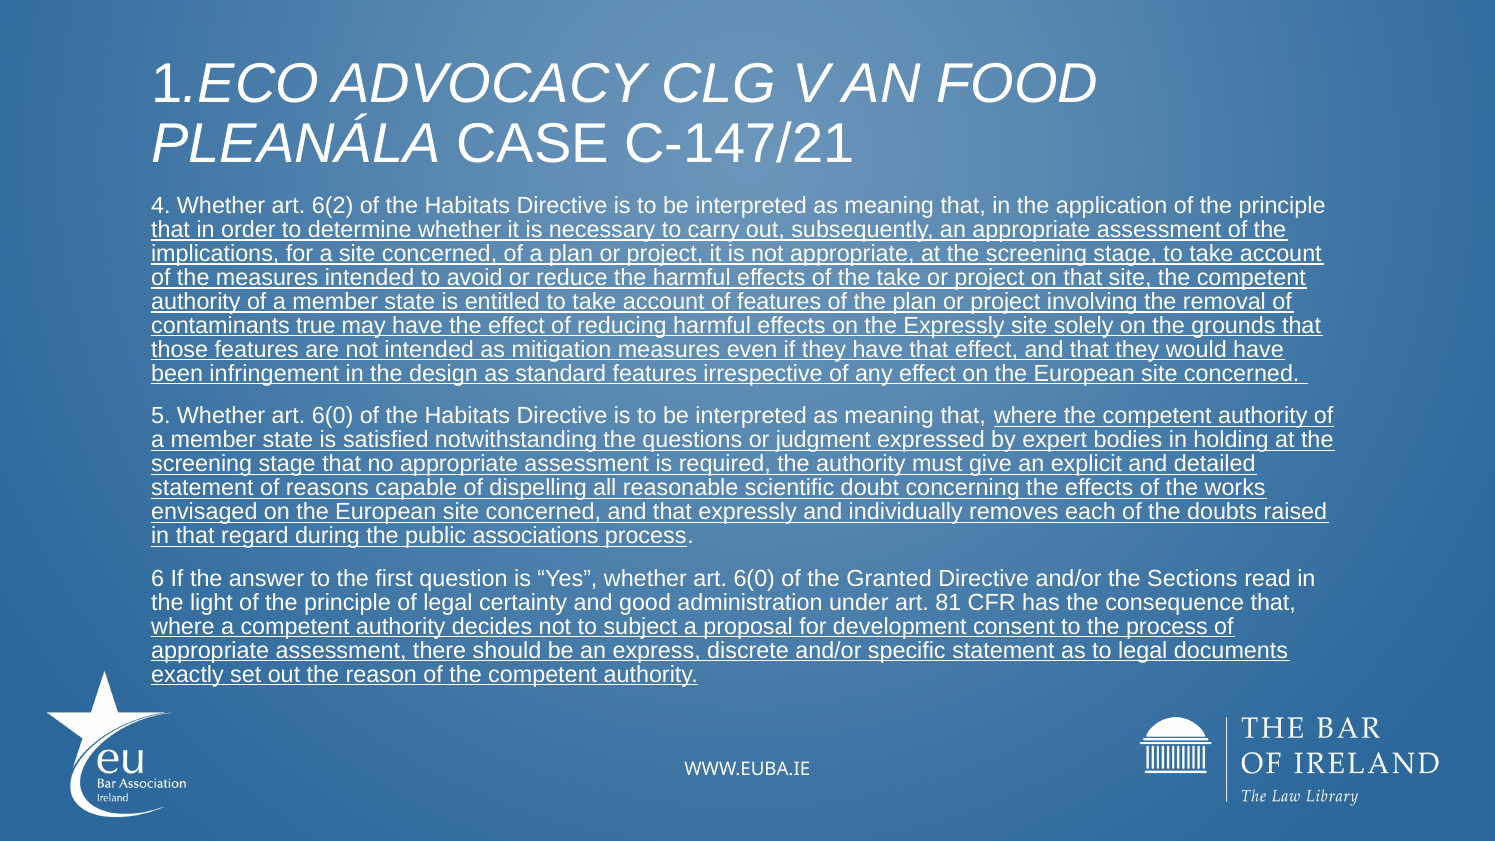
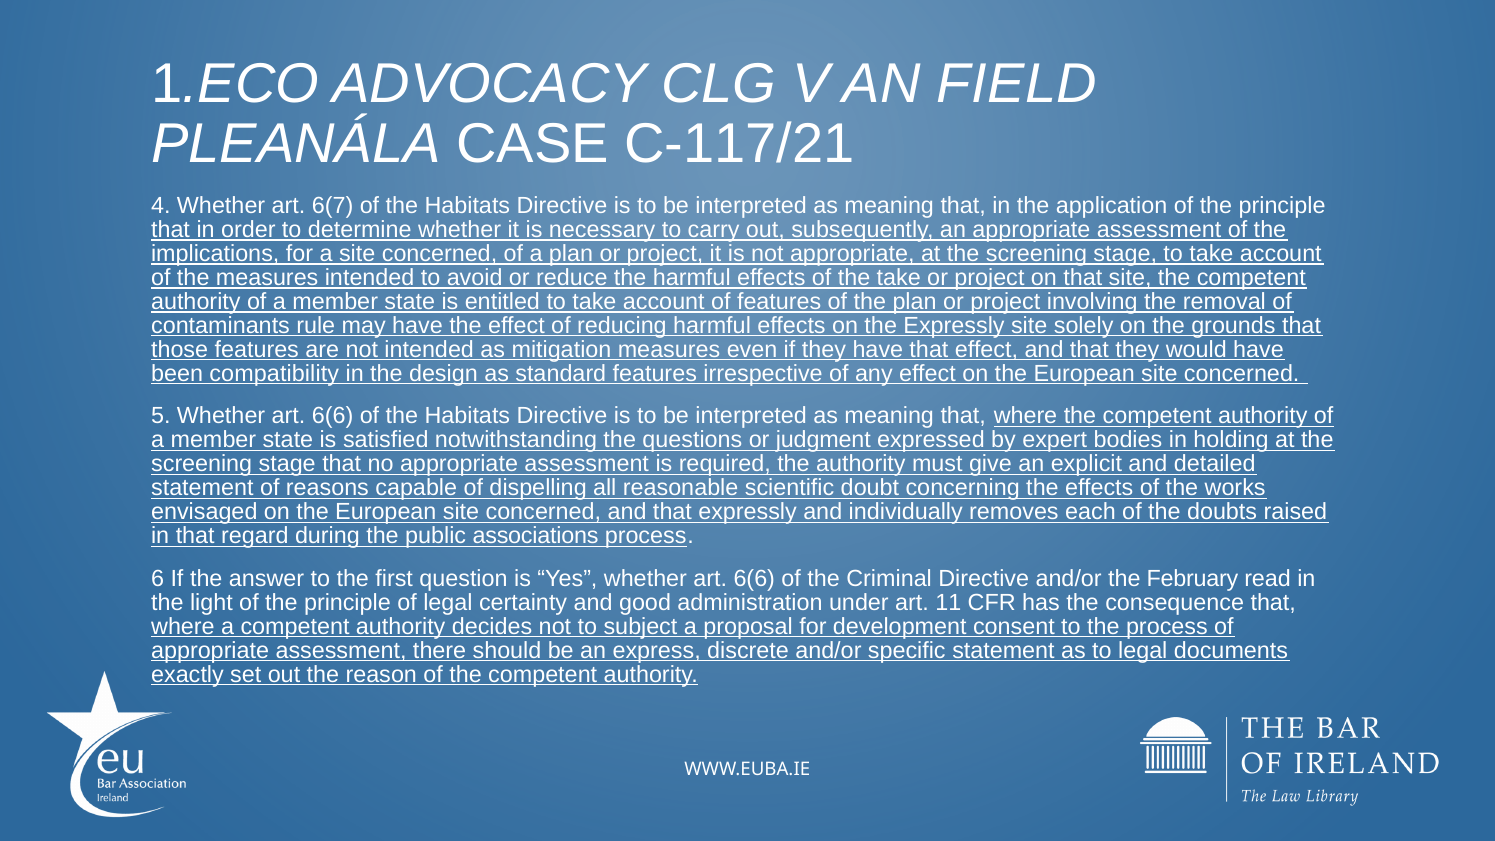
FOOD: FOOD -> FIELD
C-147/21: C-147/21 -> C-117/21
6(2: 6(2 -> 6(7
true: true -> rule
infringement: infringement -> compatibility
5 Whether art 6(0: 6(0 -> 6(6
Yes whether art 6(0: 6(0 -> 6(6
Granted: Granted -> Criminal
Sections: Sections -> February
81: 81 -> 11
